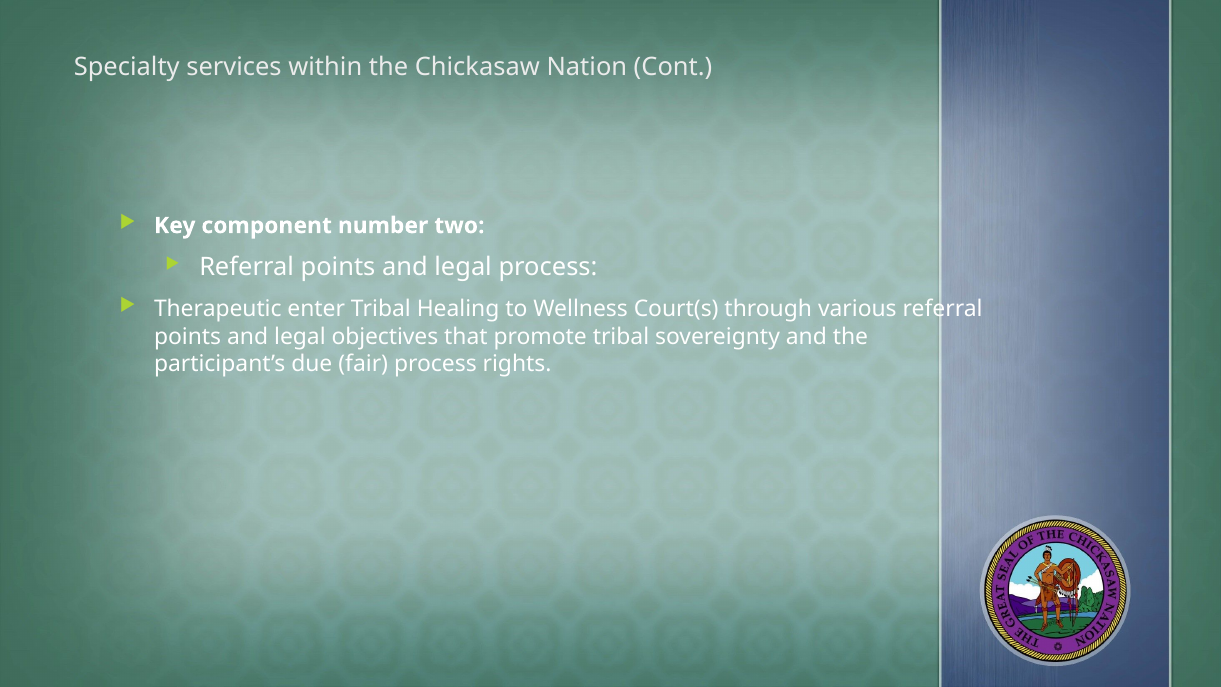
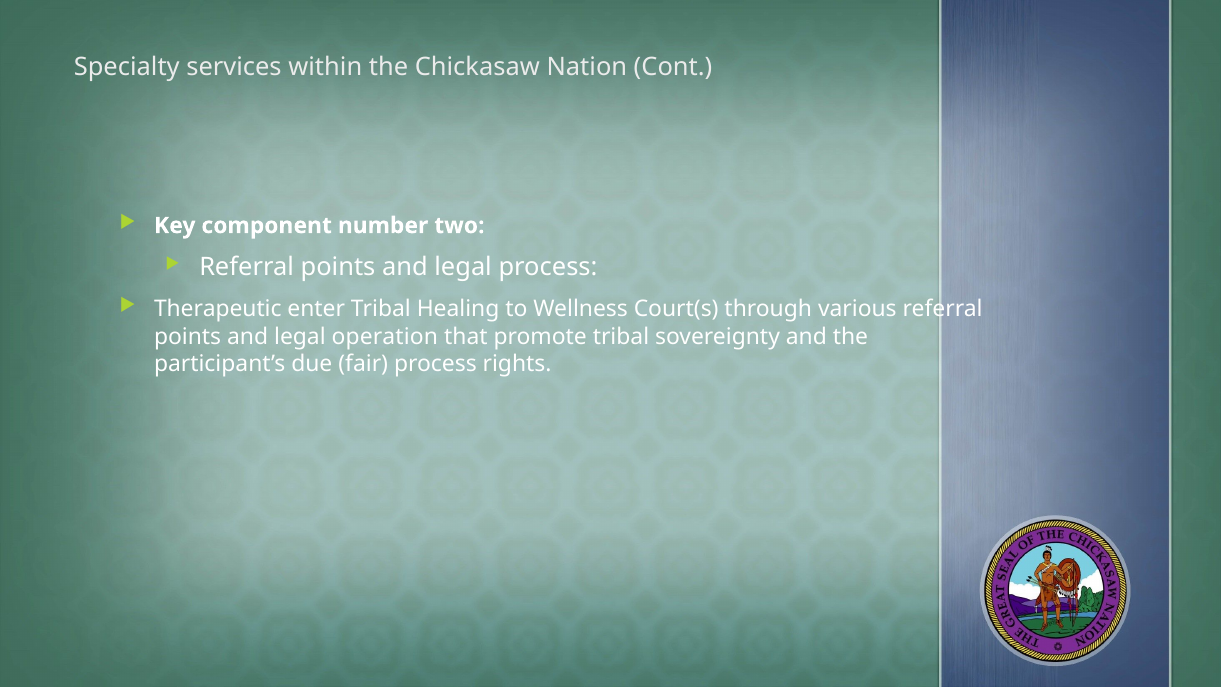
objectives: objectives -> operation
